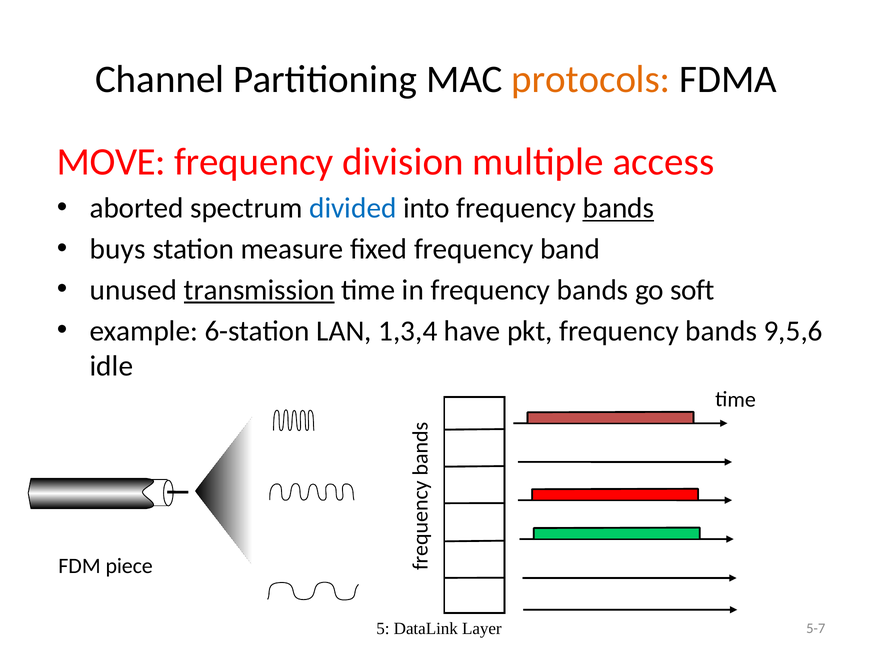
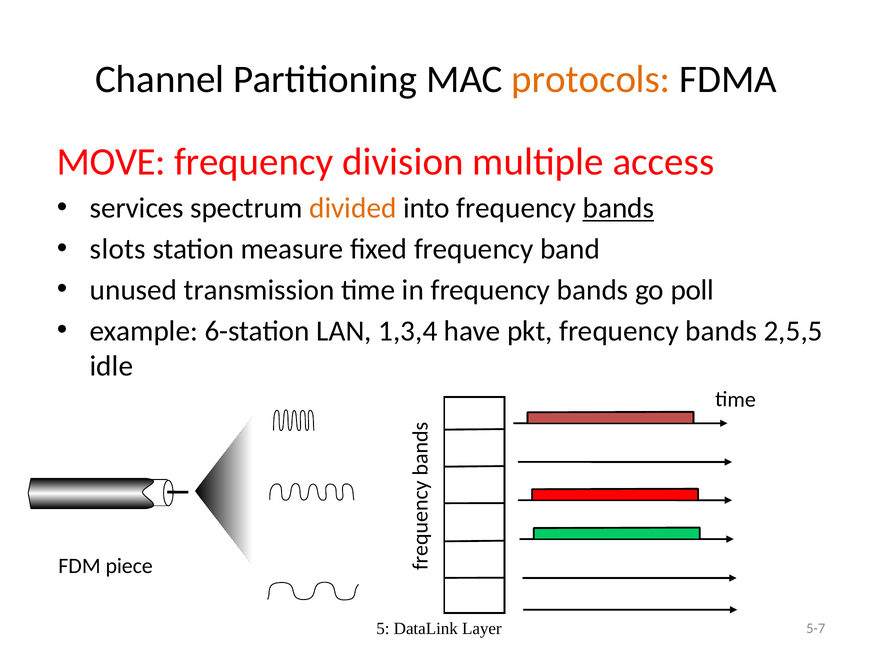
aborted: aborted -> services
divided colour: blue -> orange
buys: buys -> slots
transmission underline: present -> none
soft: soft -> poll
9,5,6: 9,5,6 -> 2,5,5
